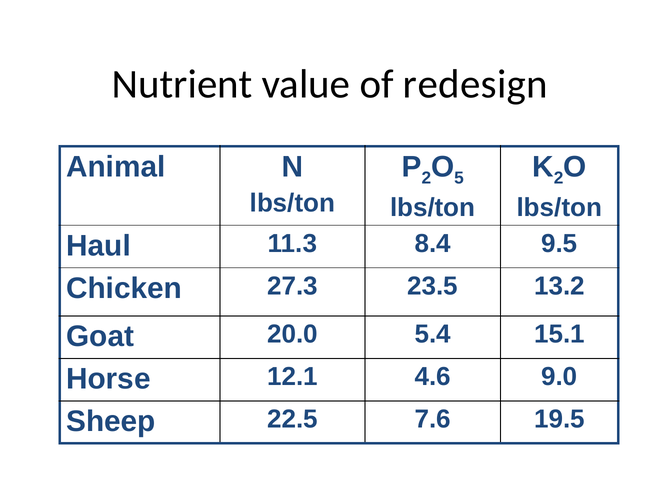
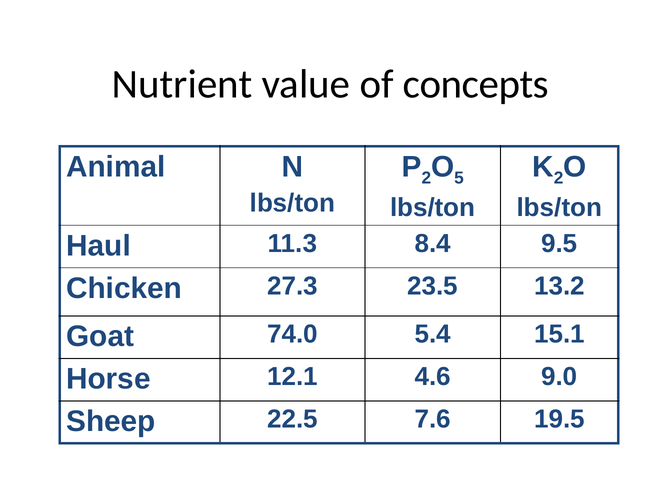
redesign: redesign -> concepts
20.0: 20.0 -> 74.0
